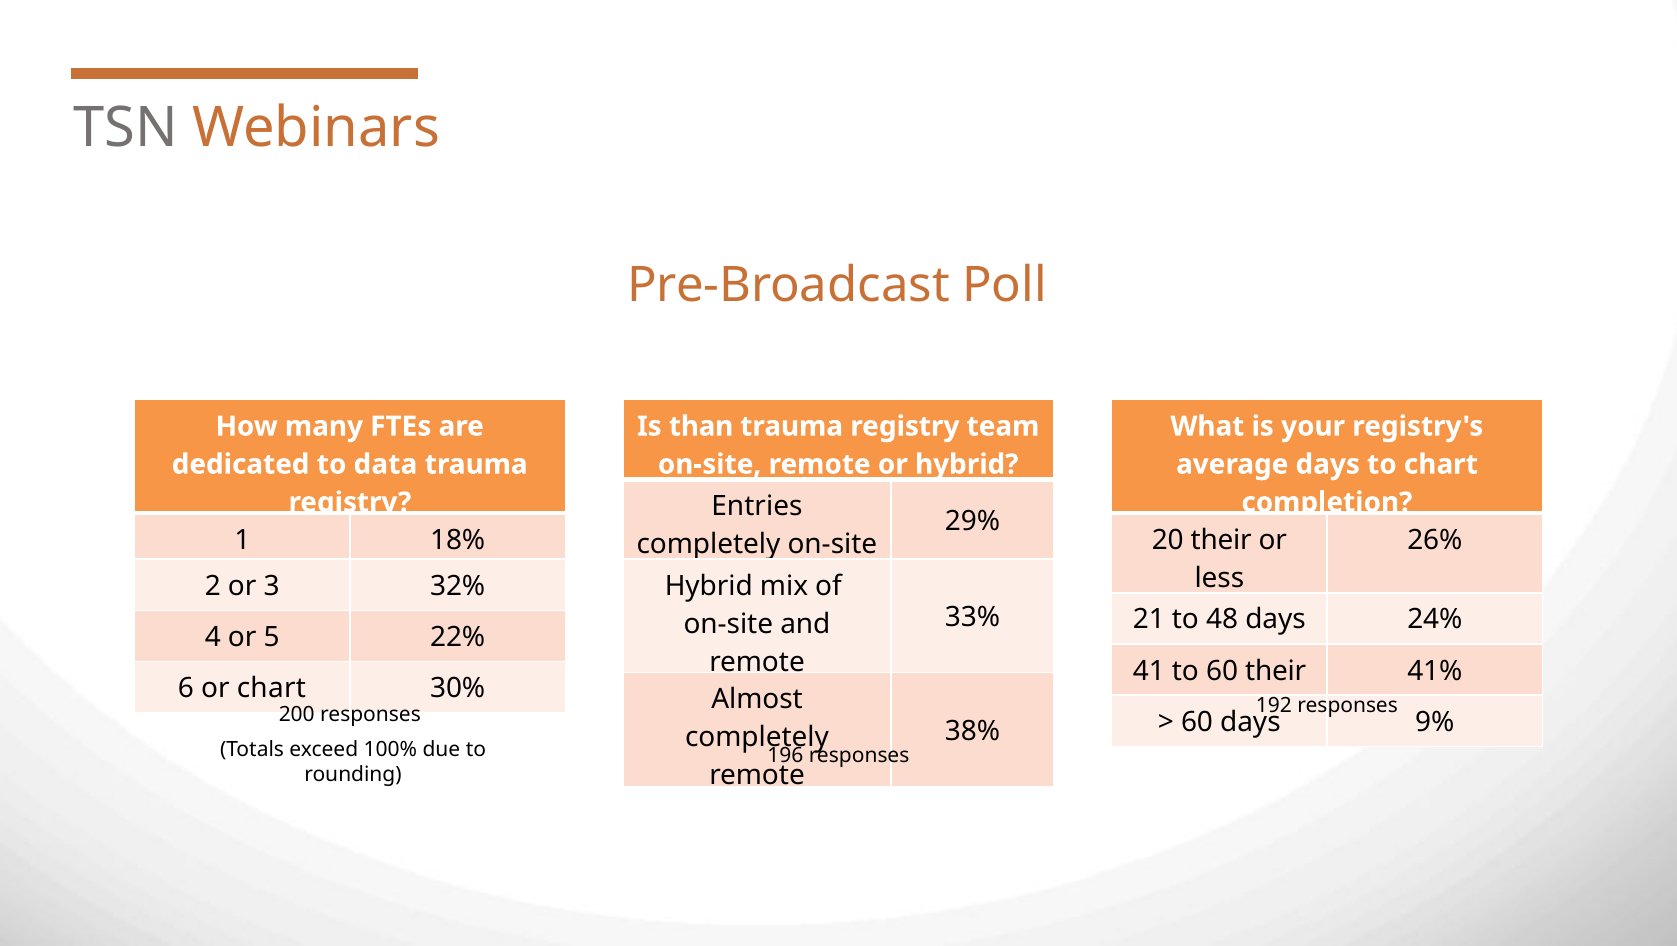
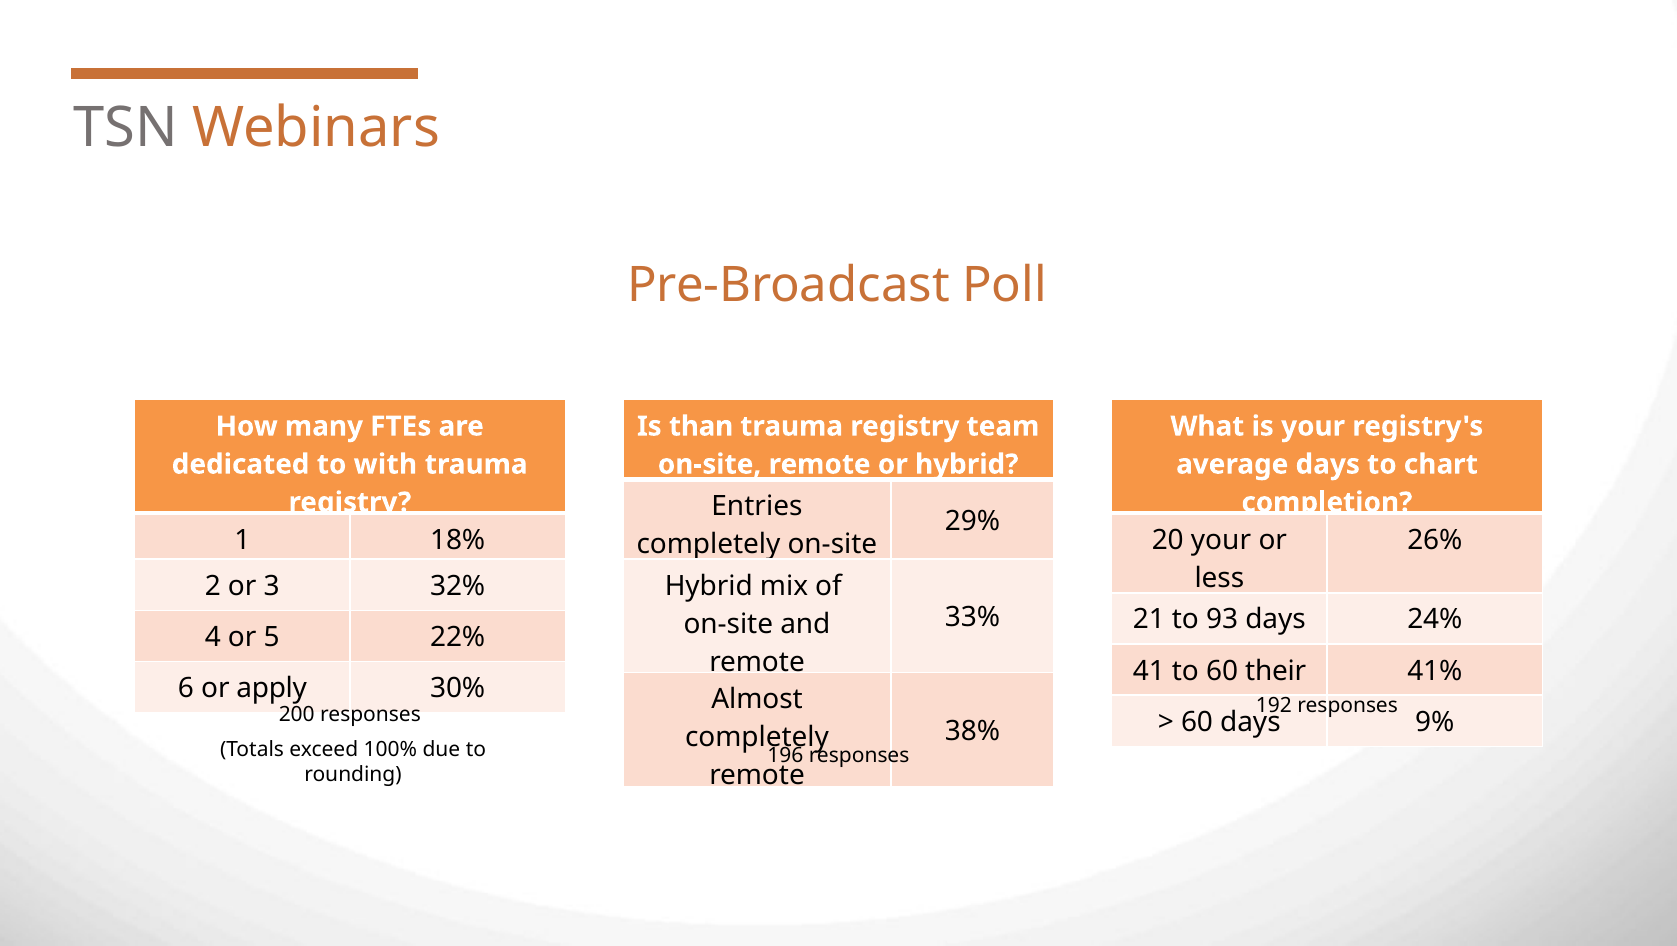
data: data -> with
20 their: their -> your
48: 48 -> 93
or chart: chart -> apply
